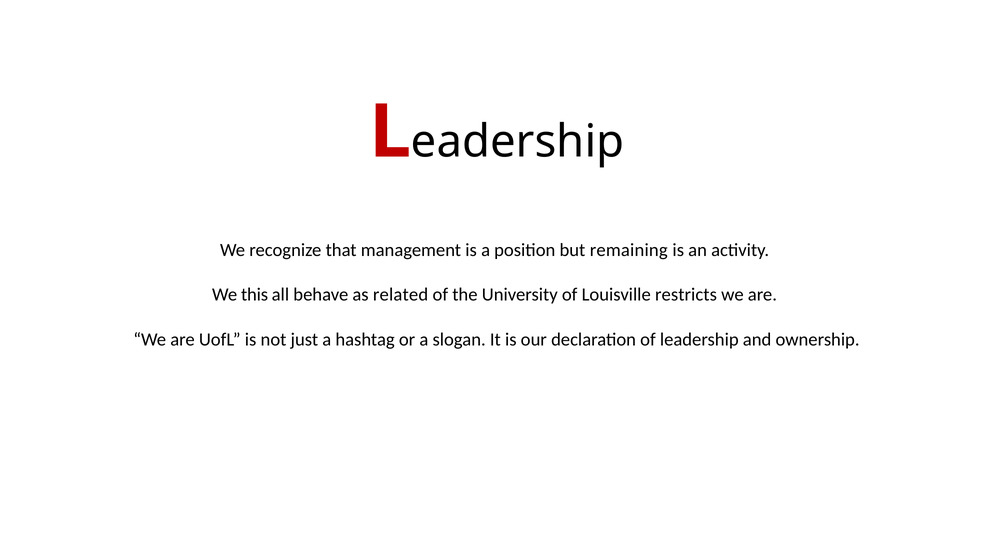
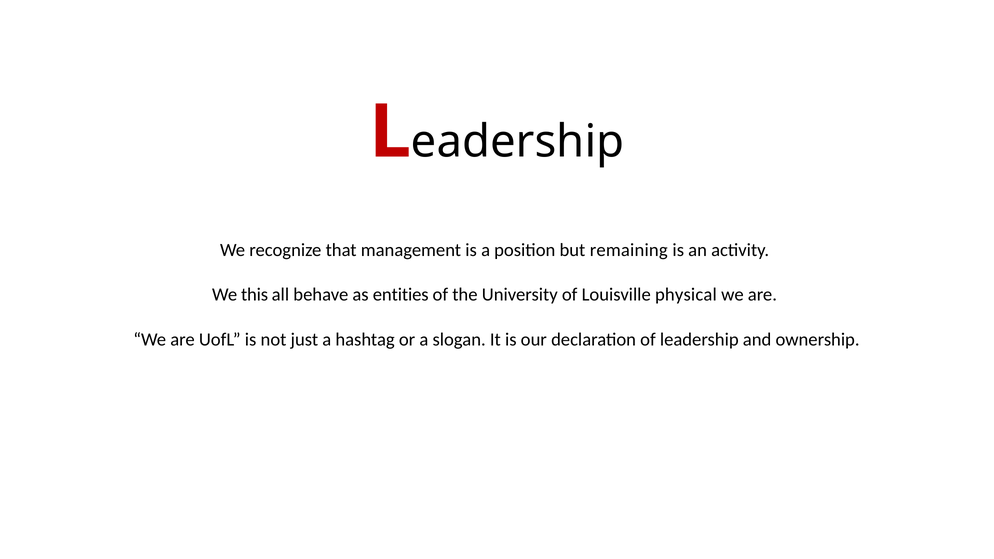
related: related -> entities
restricts: restricts -> physical
